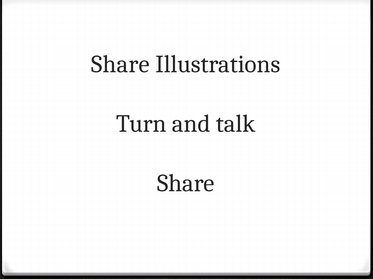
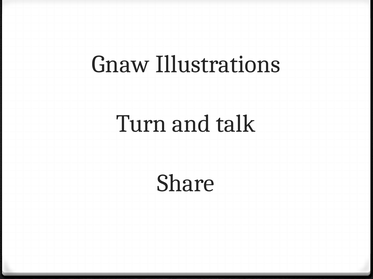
Share at (120, 64): Share -> Gnaw
